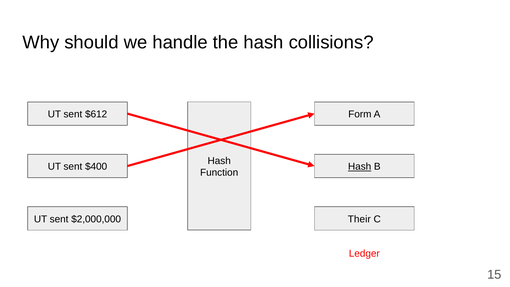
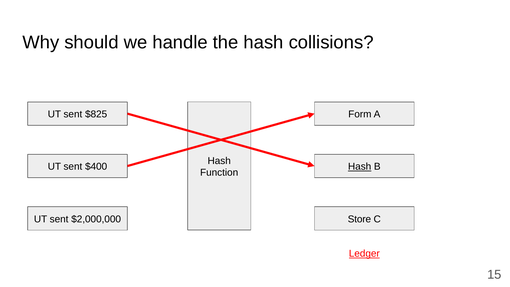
$612: $612 -> $825
Their: Their -> Store
Ledger underline: none -> present
